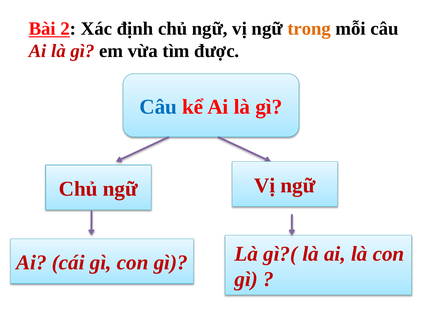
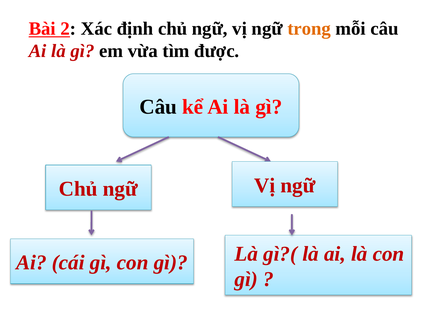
Câu at (158, 107) colour: blue -> black
